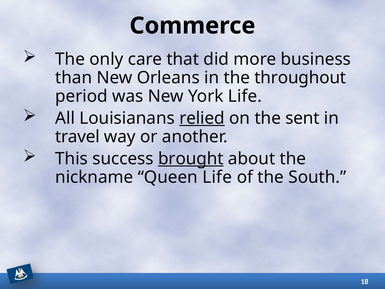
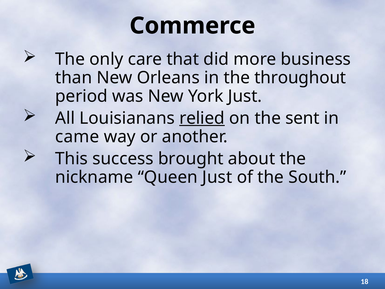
York Life: Life -> Just
travel: travel -> came
brought underline: present -> none
Queen Life: Life -> Just
